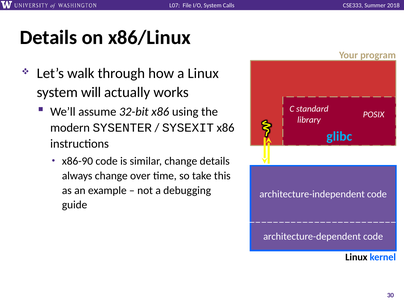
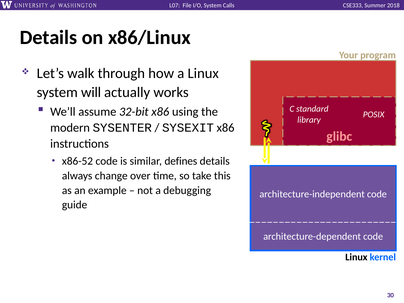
glibc colour: light blue -> pink
x86-90: x86-90 -> x86-52
similar change: change -> defines
